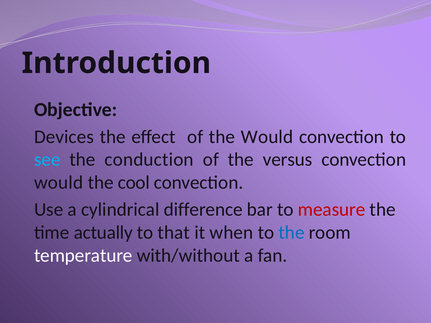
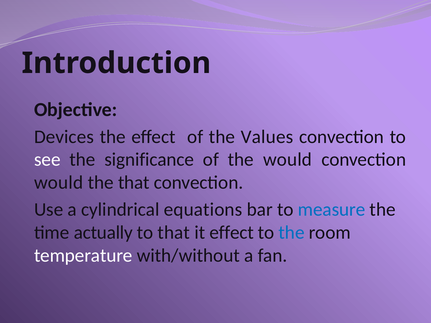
the Would: Would -> Values
see colour: light blue -> white
conduction: conduction -> significance
the versus: versus -> would
the cool: cool -> that
difference: difference -> equations
measure colour: red -> blue
it when: when -> effect
